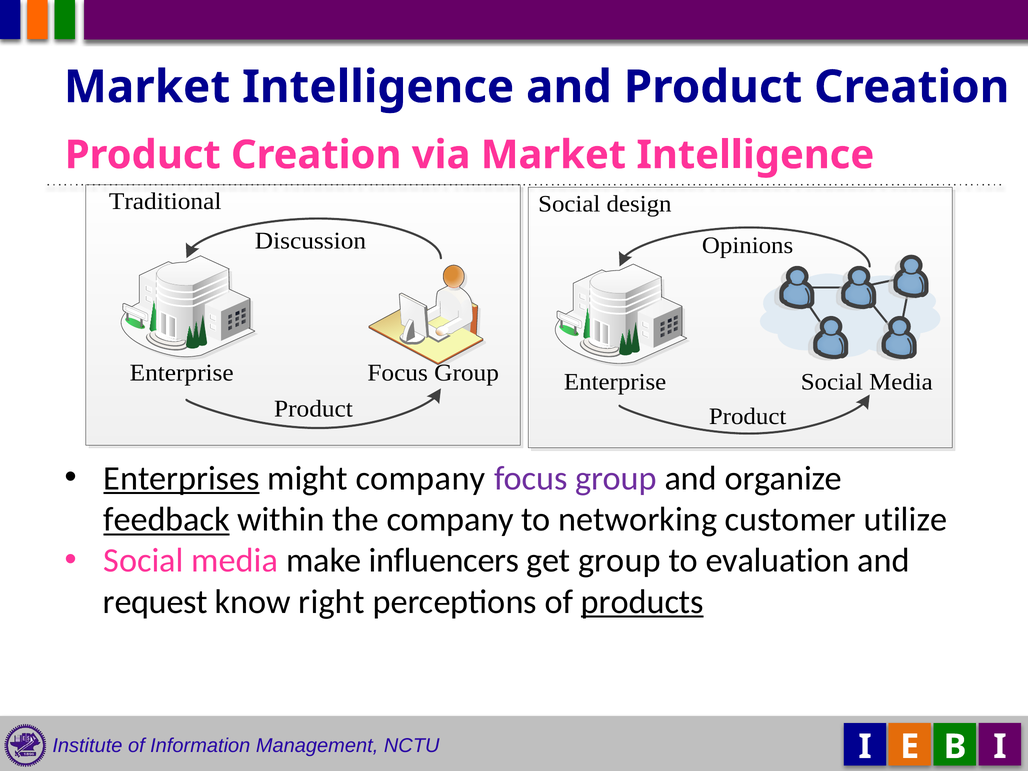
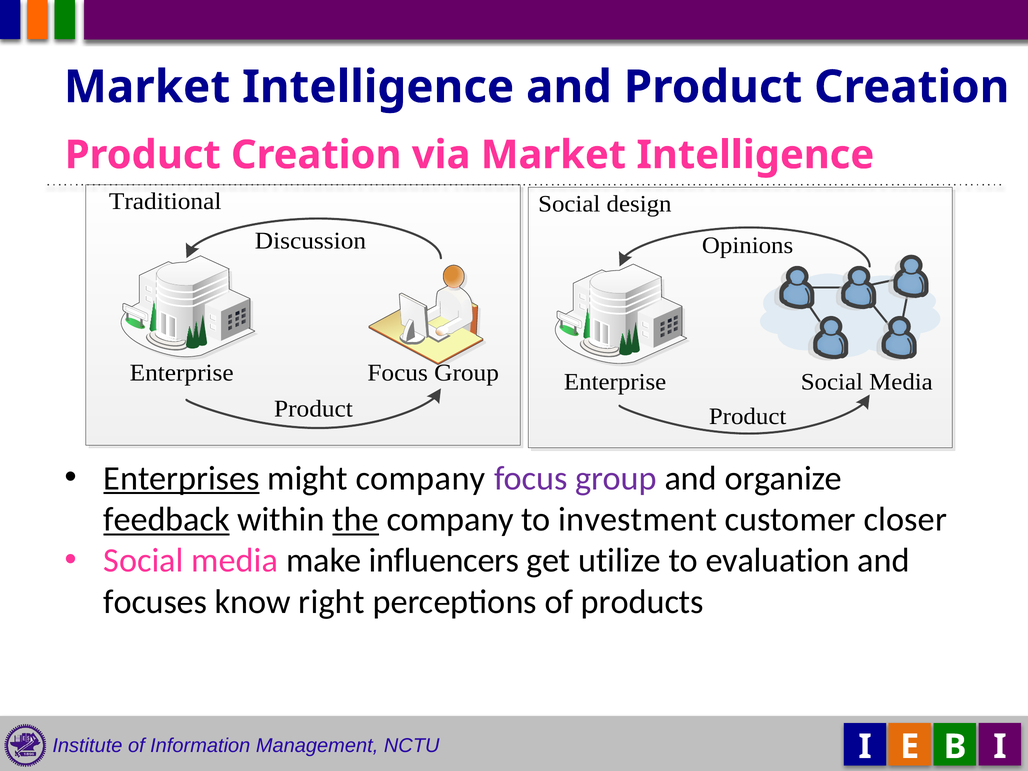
the underline: none -> present
networking: networking -> investment
utilize: utilize -> closer
get group: group -> utilize
request: request -> focuses
products underline: present -> none
